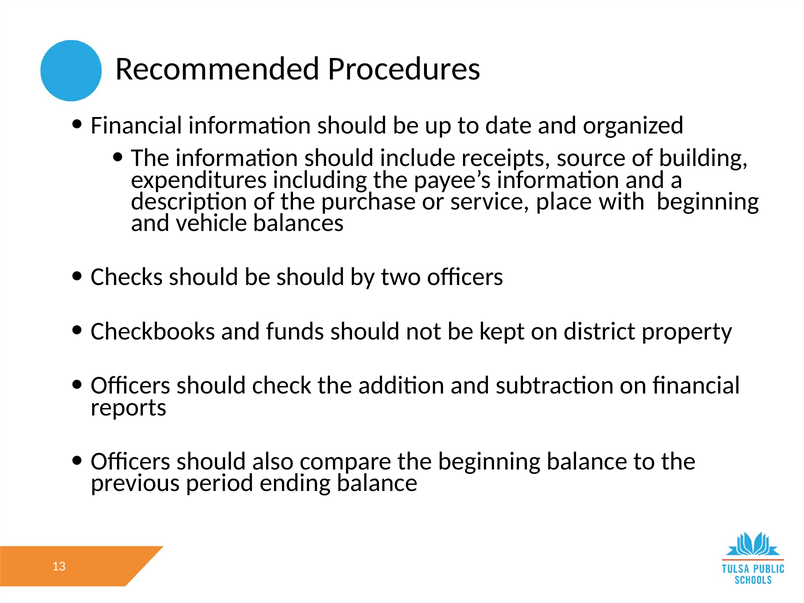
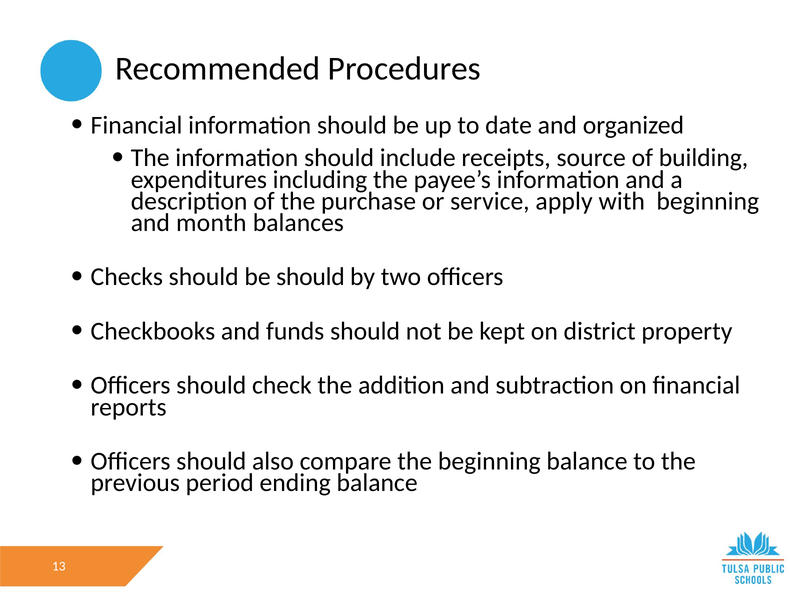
place: place -> apply
vehicle: vehicle -> month
